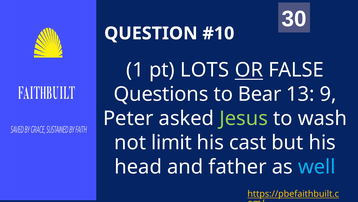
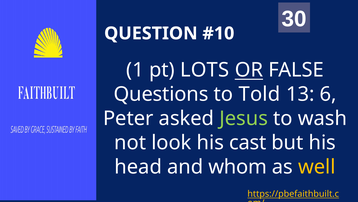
Bear: Bear -> Told
9: 9 -> 6
limit: limit -> look
father: father -> whom
well colour: light blue -> yellow
